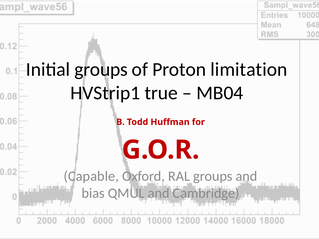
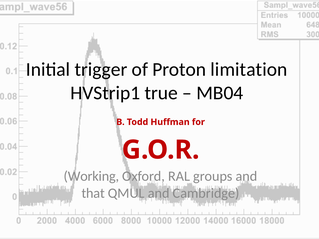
Initial groups: groups -> trigger
Capable: Capable -> Working
bias: bias -> that
